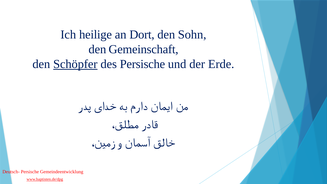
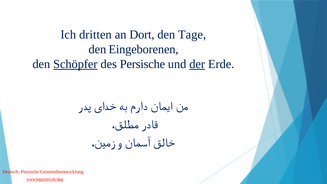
heilige: heilige -> dritten
Sohn: Sohn -> Tage
Gemeinschaft: Gemeinschaft -> Eingeborenen
der underline: none -> present
